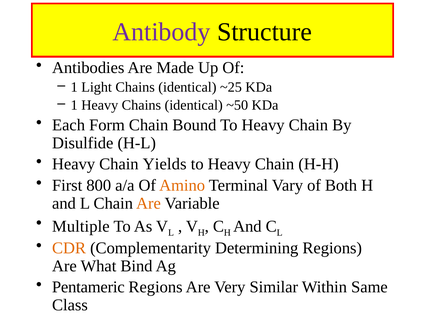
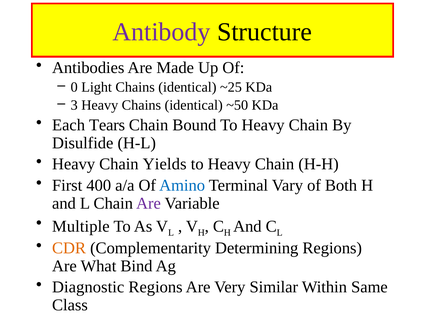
1 at (74, 87): 1 -> 0
1 at (74, 105): 1 -> 3
Form: Form -> Tears
800: 800 -> 400
Amino colour: orange -> blue
Are at (149, 203) colour: orange -> purple
Pentameric: Pentameric -> Diagnostic
